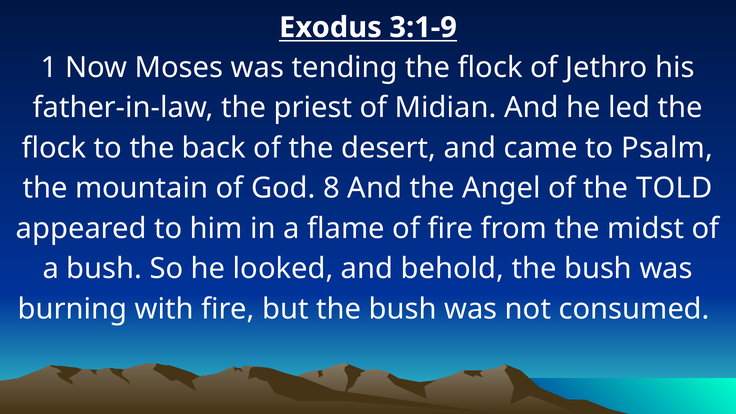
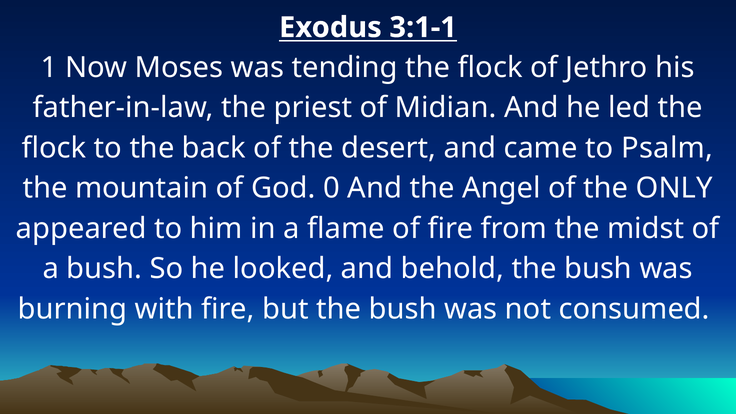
3:1-9: 3:1-9 -> 3:1-1
8: 8 -> 0
TOLD: TOLD -> ONLY
